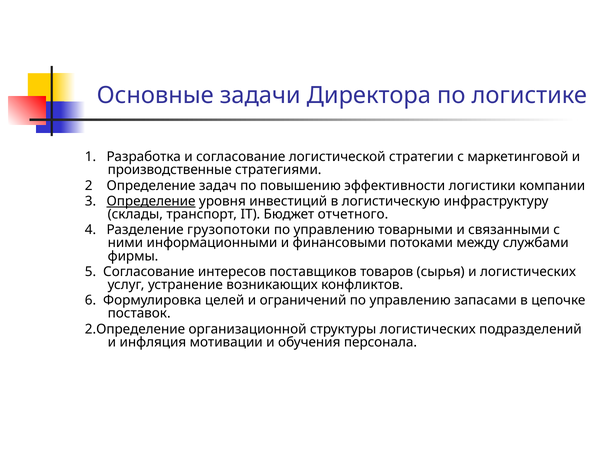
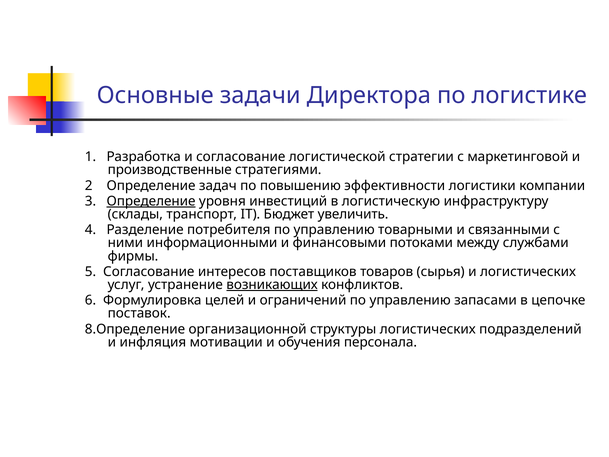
отчетного: отчетного -> увеличить
грузопотоки: грузопотоки -> потребителя
возникающих underline: none -> present
2.Определение: 2.Определение -> 8.Определение
